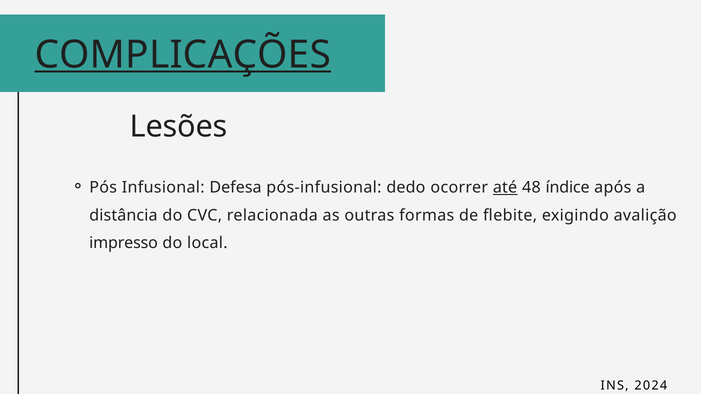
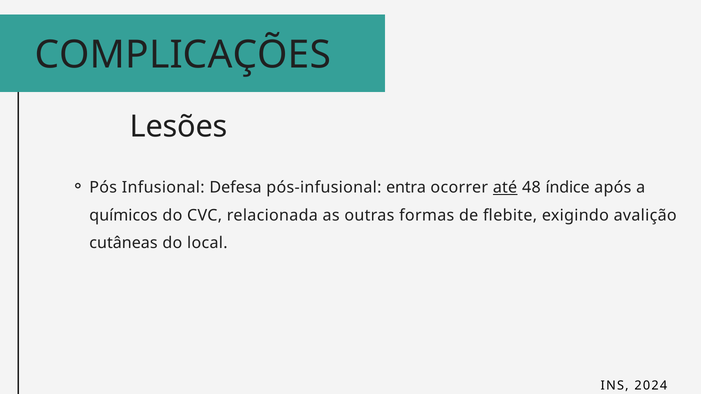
COMPLICAÇÕES underline: present -> none
dedo: dedo -> entra
distância: distância -> químicos
impresso: impresso -> cutâneas
